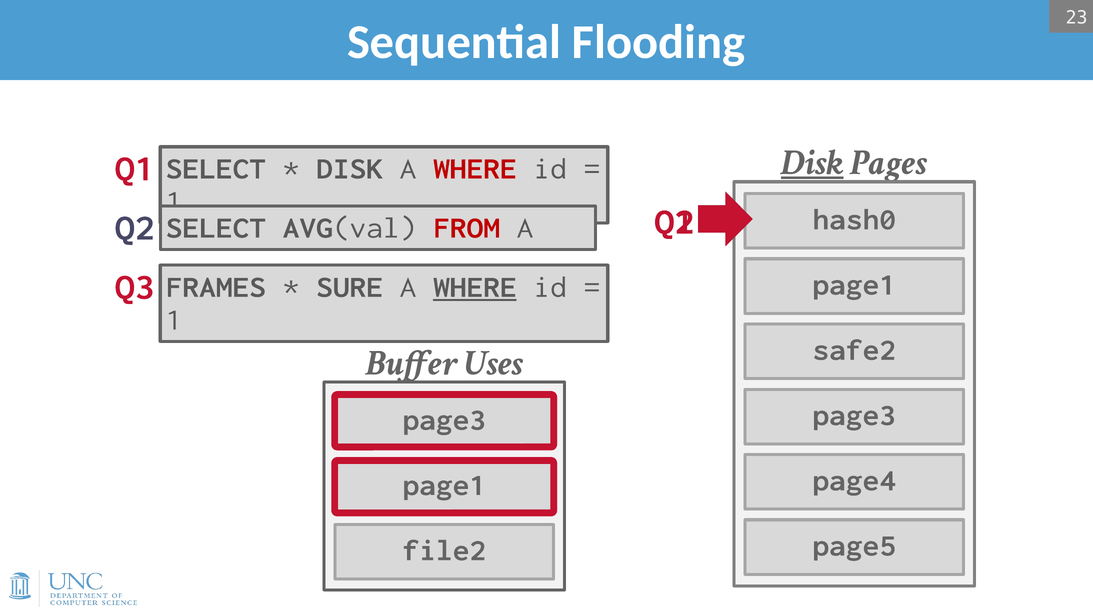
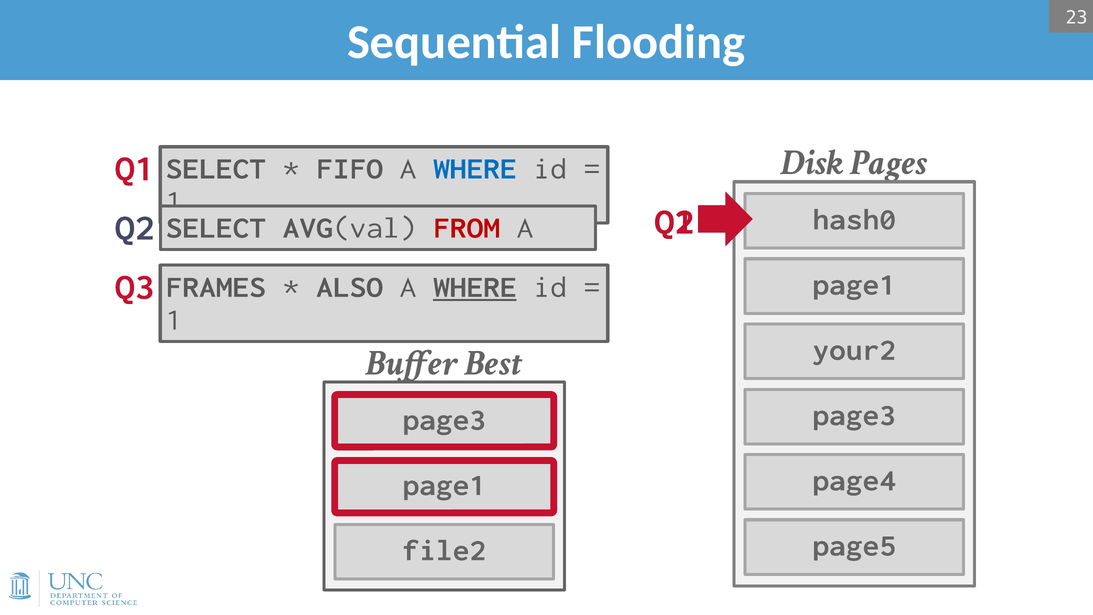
Disk at (812, 162) underline: present -> none
DISK at (350, 168): DISK -> FIFO
WHERE at (475, 168) colour: red -> blue
SURE: SURE -> ALSO
safe2: safe2 -> your2
Uses: Uses -> Best
